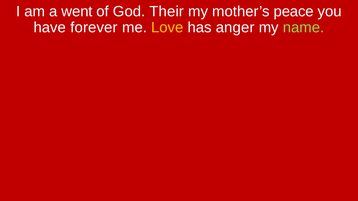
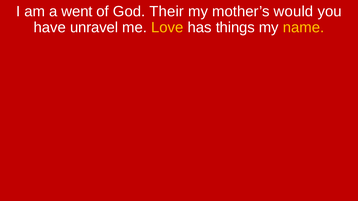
peace: peace -> would
forever: forever -> unravel
anger: anger -> things
name colour: light green -> yellow
